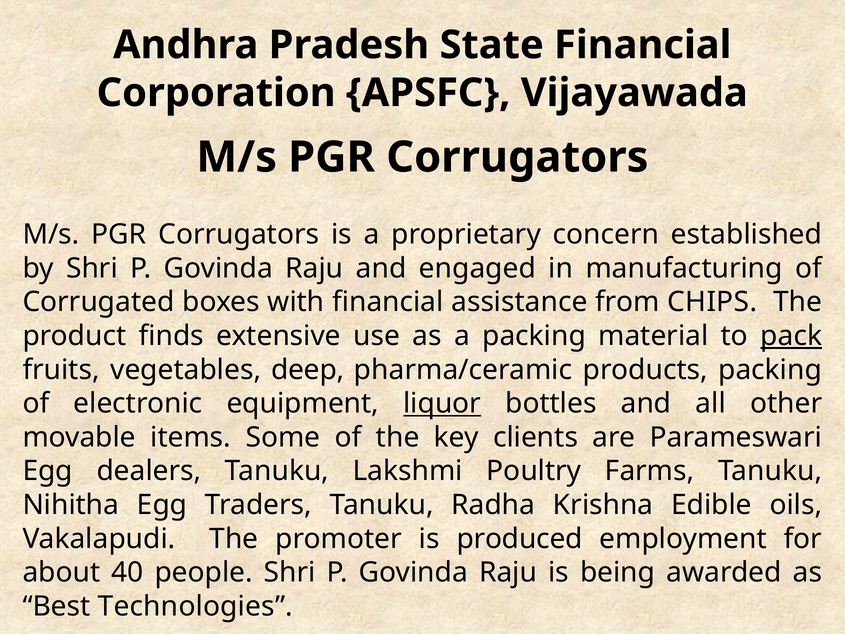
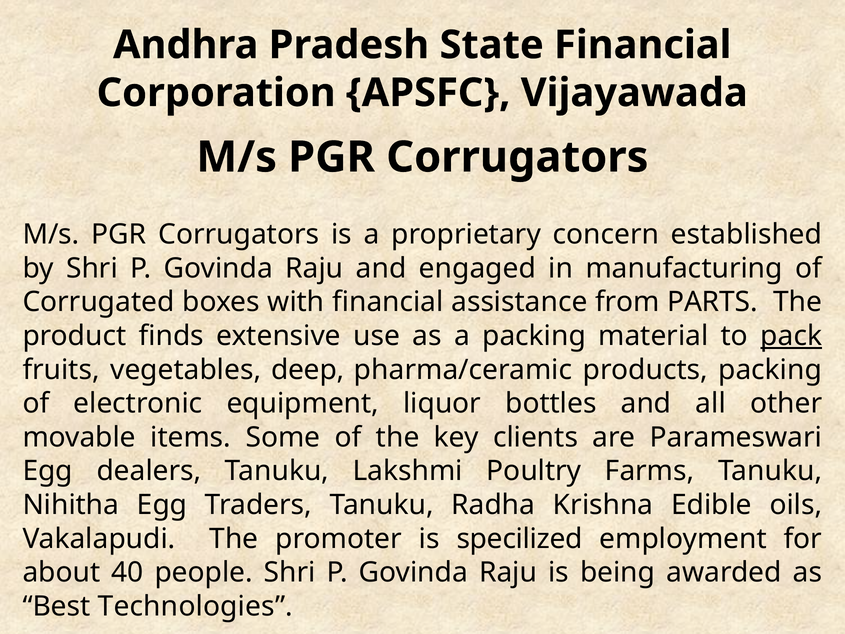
CHIPS: CHIPS -> PARTS
liquor underline: present -> none
produced: produced -> specilized
